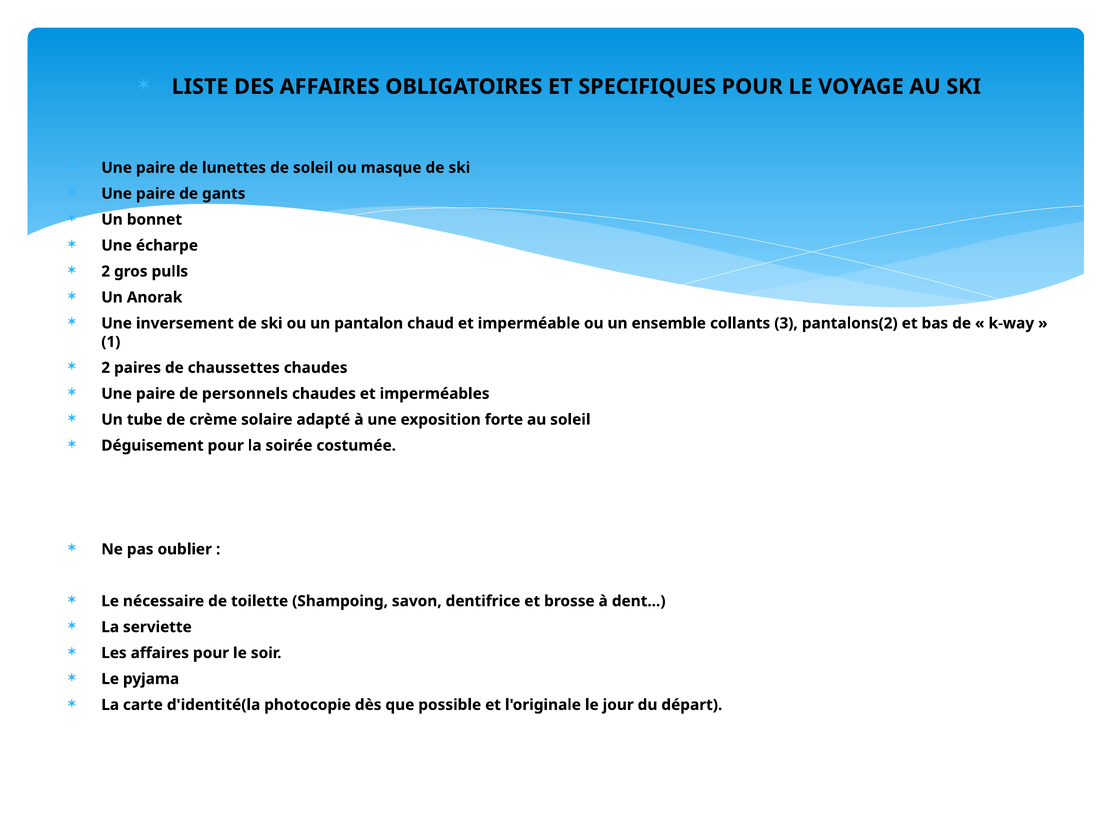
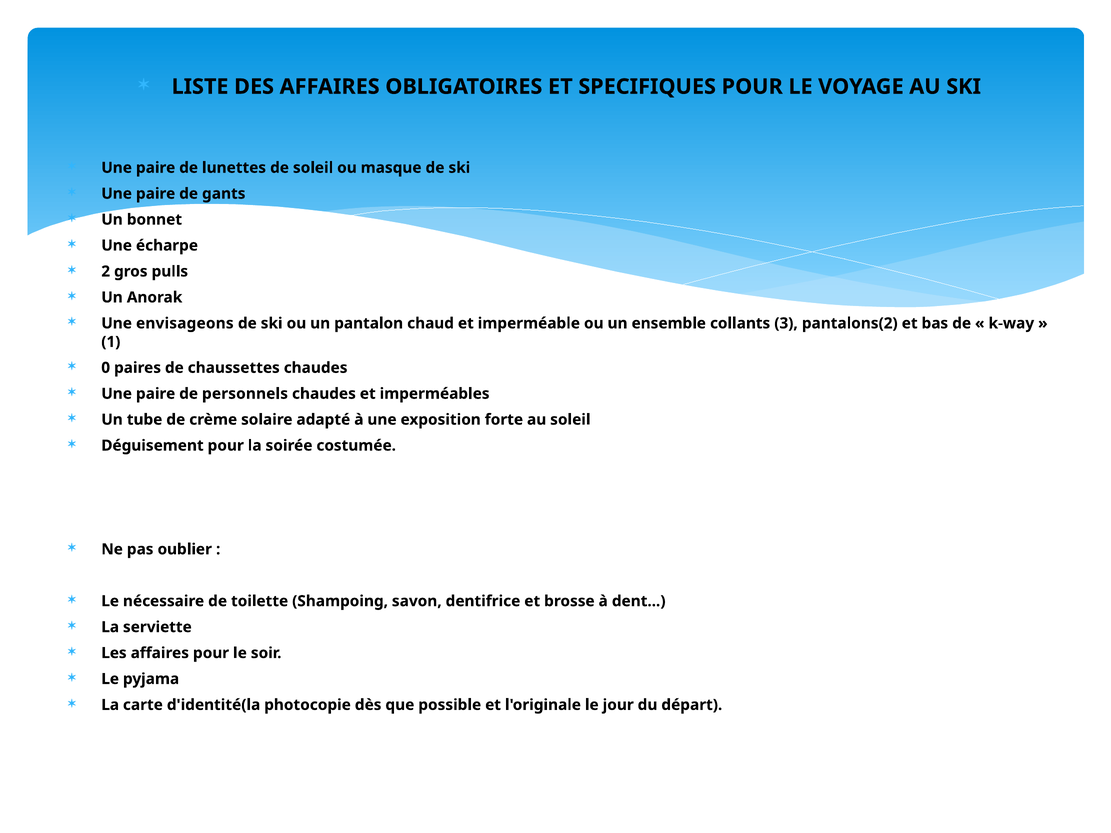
inversement: inversement -> envisageons
2 at (106, 368): 2 -> 0
